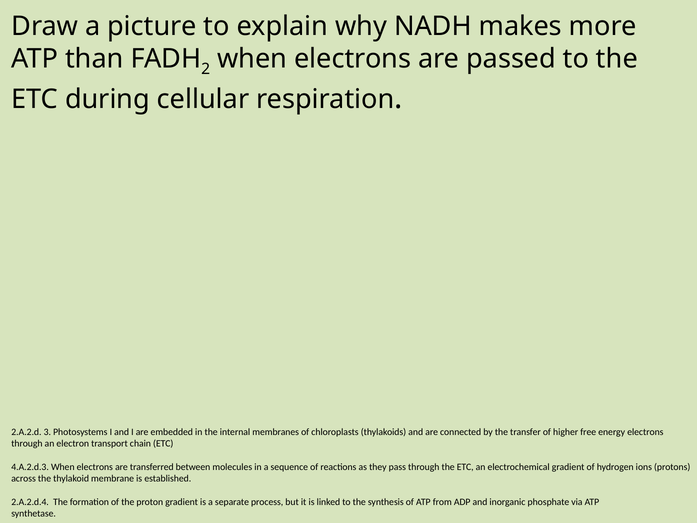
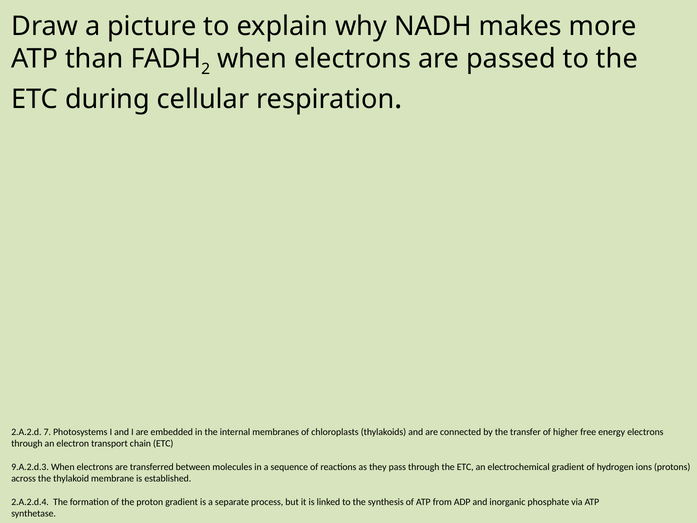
3: 3 -> 7
4.A.2.d.3: 4.A.2.d.3 -> 9.A.2.d.3
